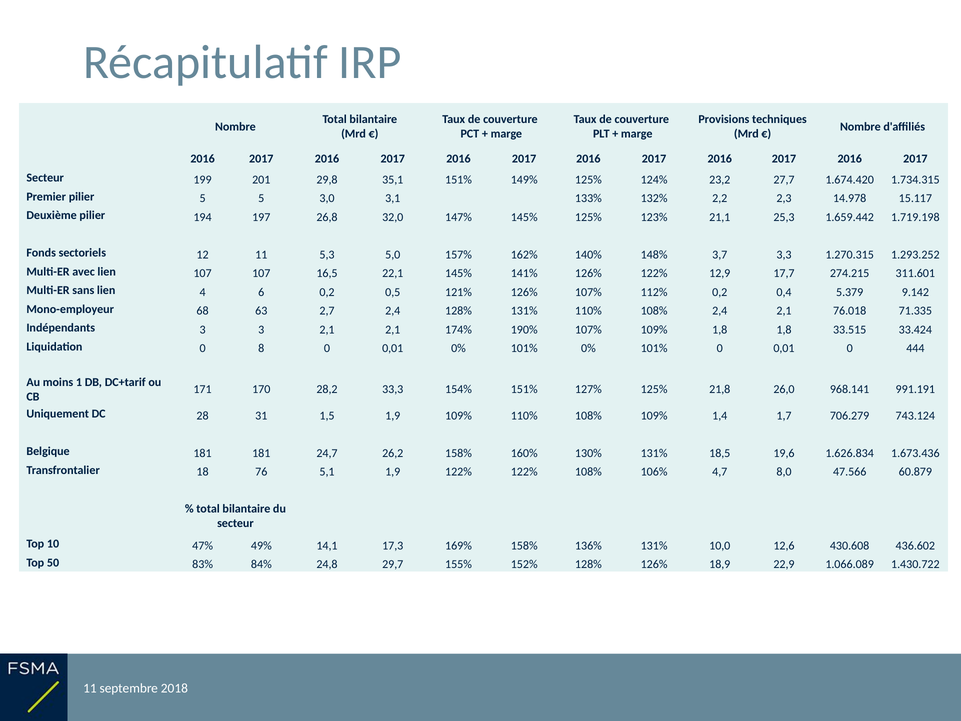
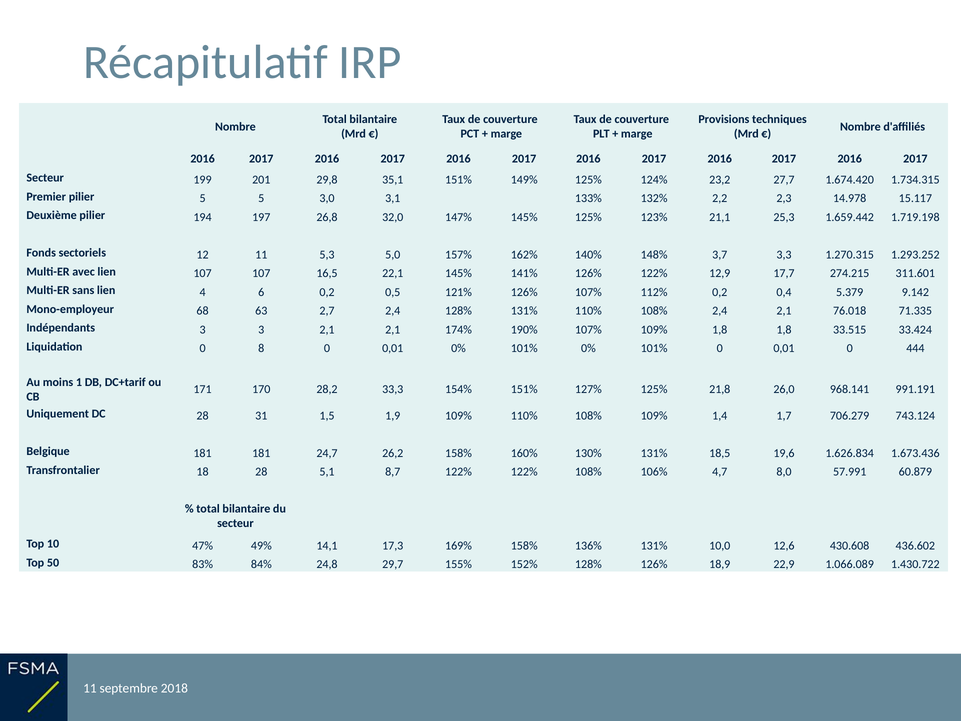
18 76: 76 -> 28
5,1 1,9: 1,9 -> 8,7
47.566: 47.566 -> 57.991
